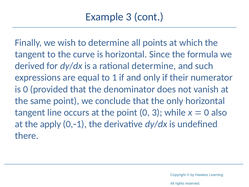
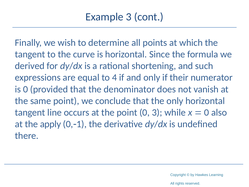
rational determine: determine -> shortening
1: 1 -> 4
